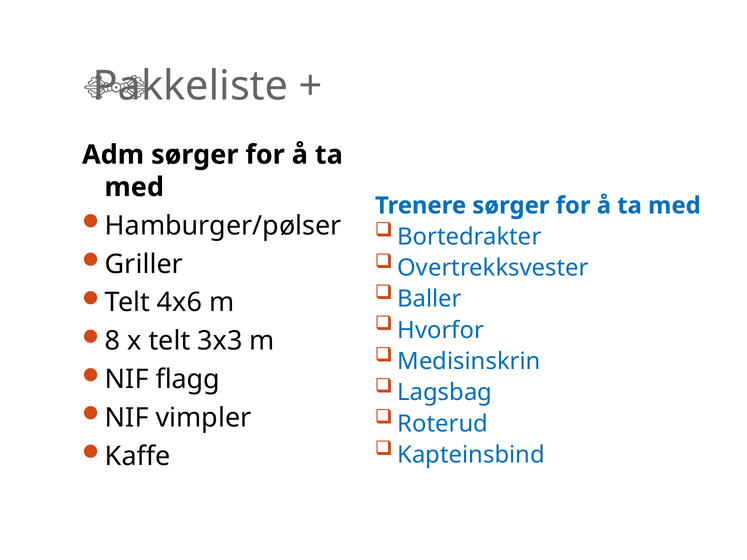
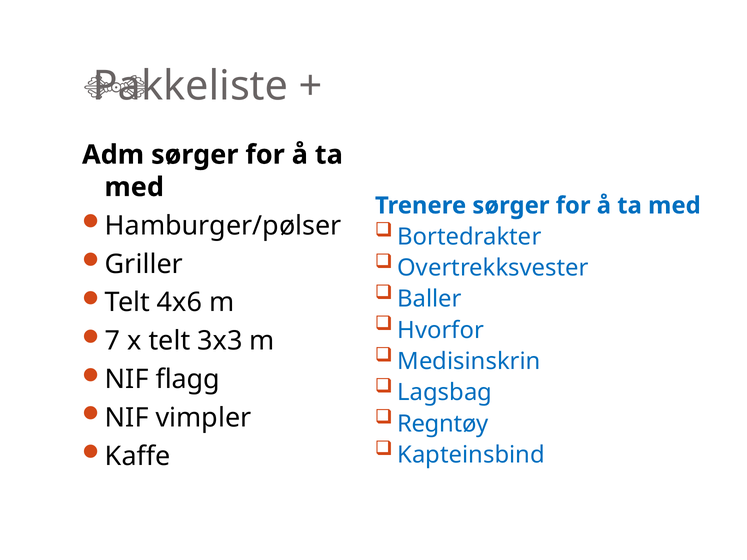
8: 8 -> 7
Roterud: Roterud -> Regntøy
